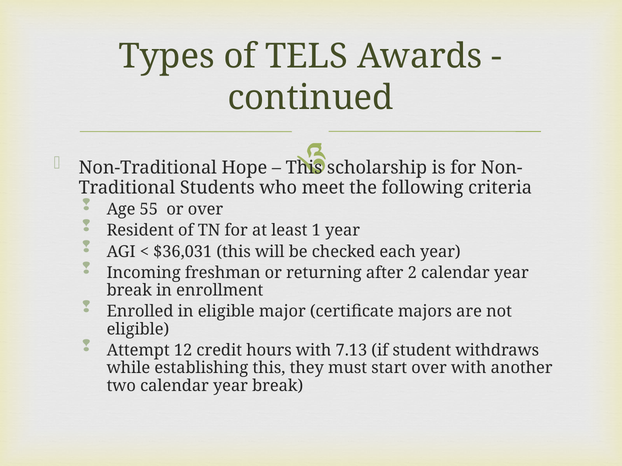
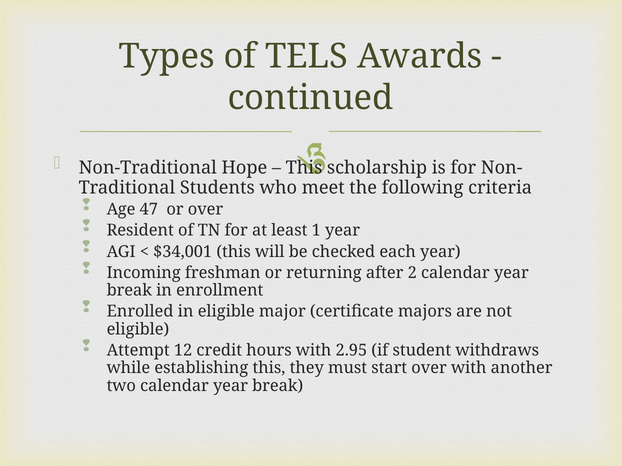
55: 55 -> 47
$36,031: $36,031 -> $34,001
7.13: 7.13 -> 2.95
